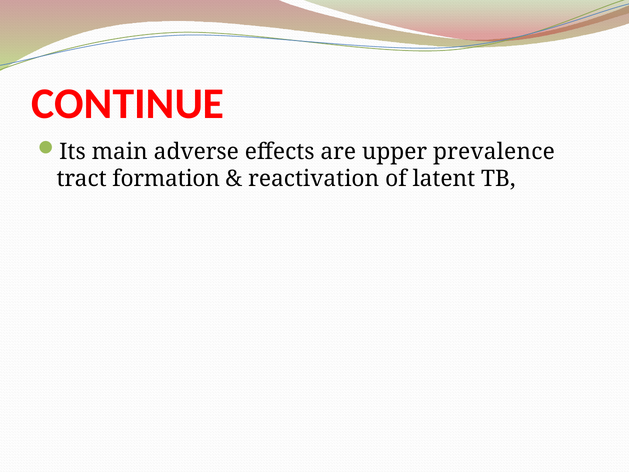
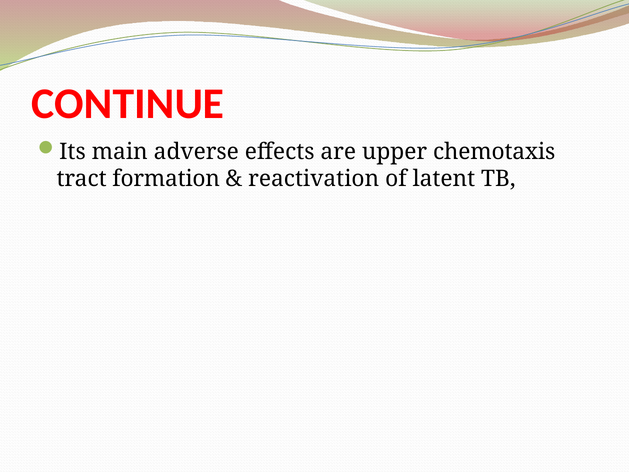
prevalence: prevalence -> chemotaxis
